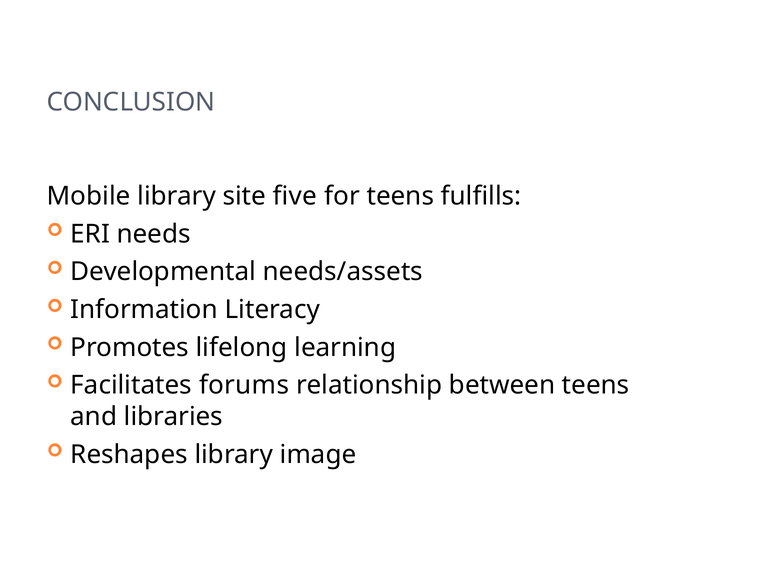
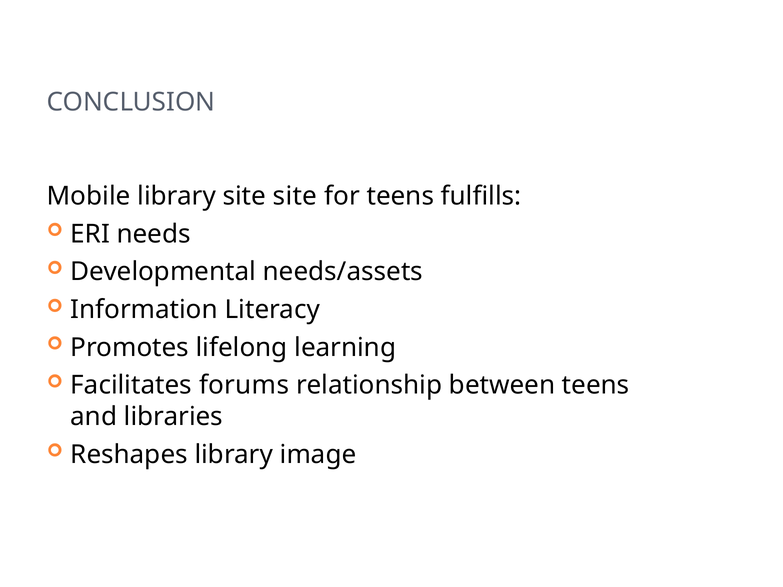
site five: five -> site
